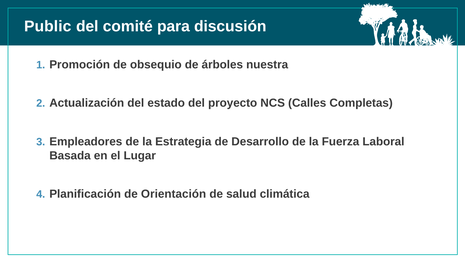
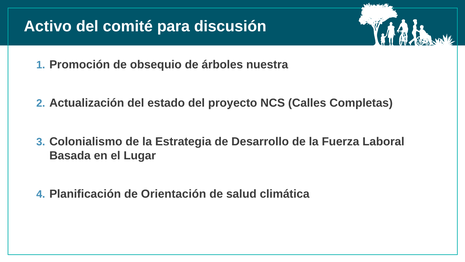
Public: Public -> Activo
Empleadores: Empleadores -> Colonialismo
